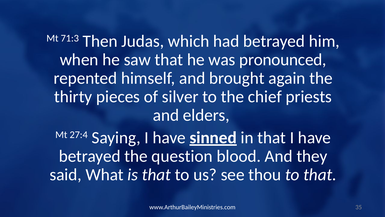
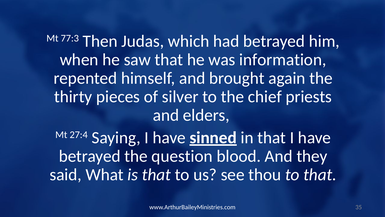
71:3: 71:3 -> 77:3
pronounced: pronounced -> information
